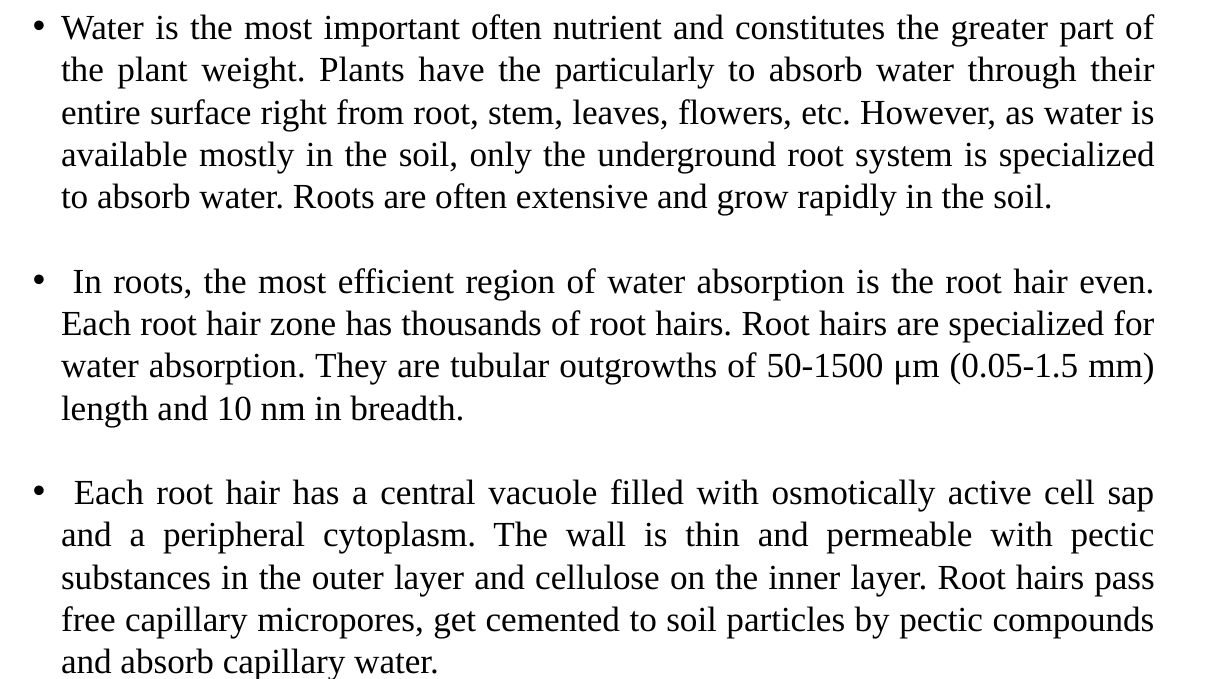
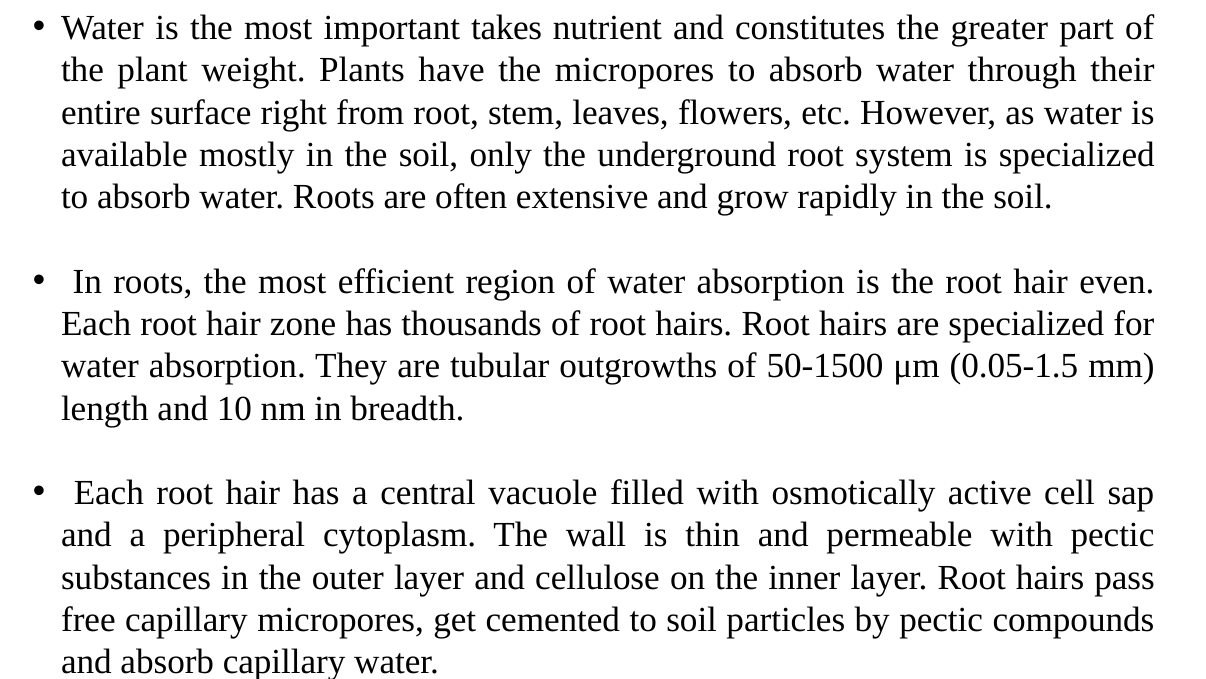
important often: often -> takes
the particularly: particularly -> micropores
